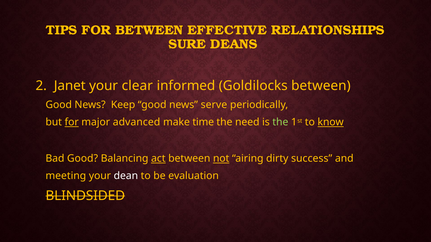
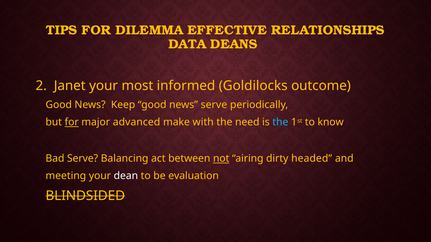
FOR BETWEEN: BETWEEN -> DILEMMA
SURE: SURE -> DATA
clear: clear -> most
Goldilocks between: between -> outcome
time: time -> with
the at (280, 122) colour: light green -> light blue
know underline: present -> none
Bad Good: Good -> Serve
act underline: present -> none
success: success -> headed
